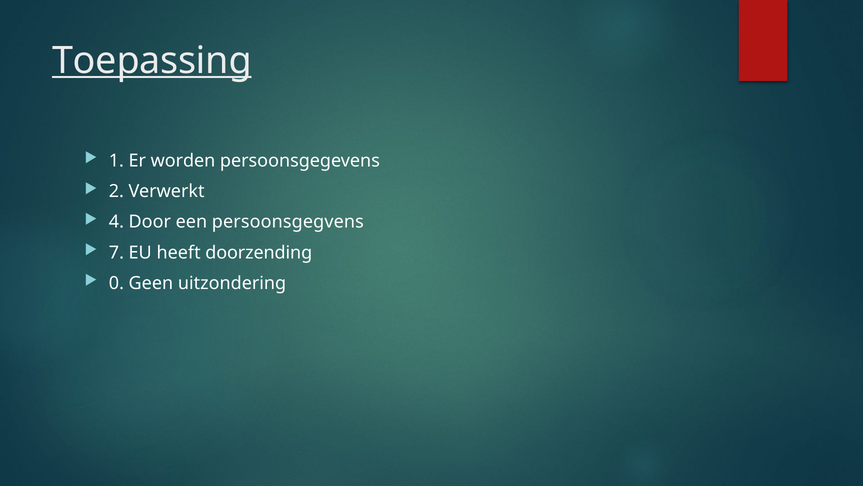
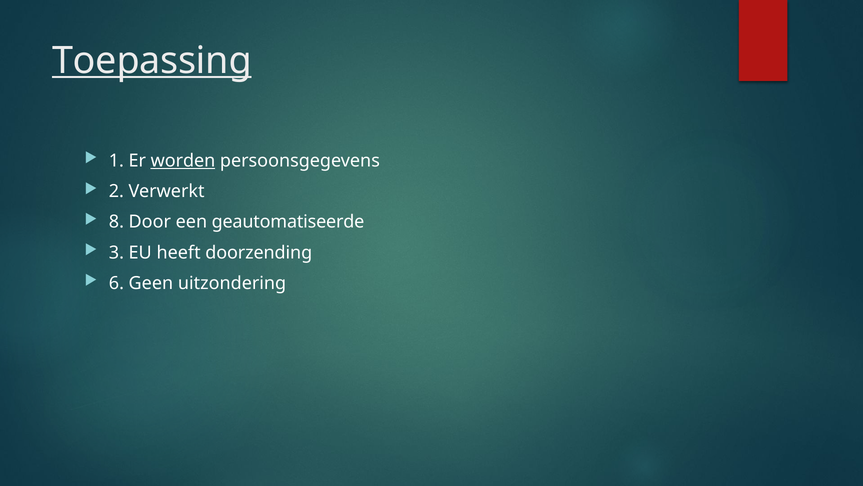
worden underline: none -> present
4: 4 -> 8
persoonsgegvens: persoonsgegvens -> geautomatiseerde
7: 7 -> 3
0: 0 -> 6
